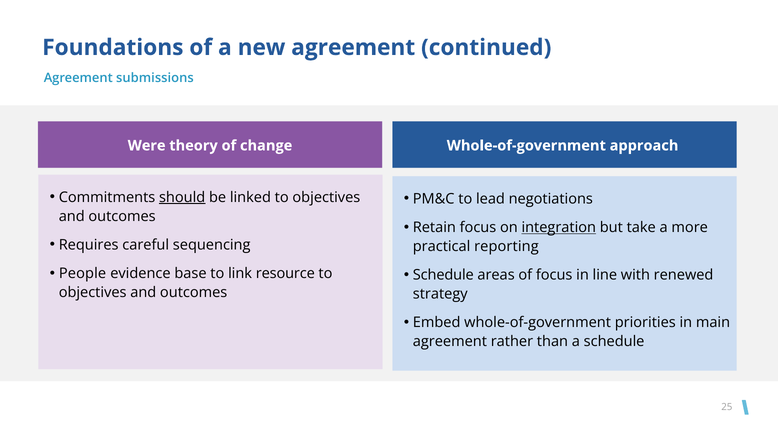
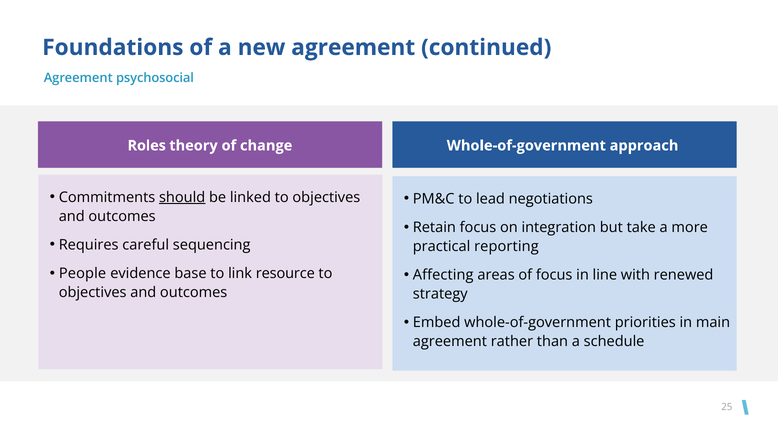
submissions: submissions -> psychosocial
Were: Were -> Roles
integration underline: present -> none
Schedule at (443, 275): Schedule -> Affecting
